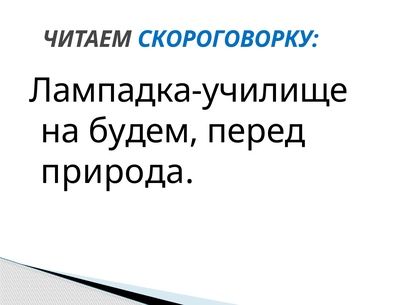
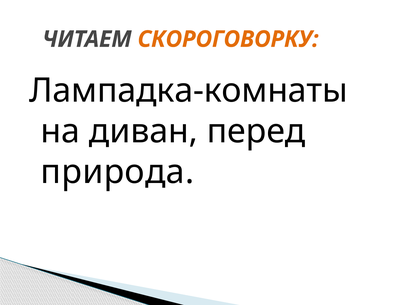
СКОРОГОВОРКУ colour: blue -> orange
Лампадка-училище: Лампадка-училище -> Лампадка-комнаты
будем: будем -> диван
